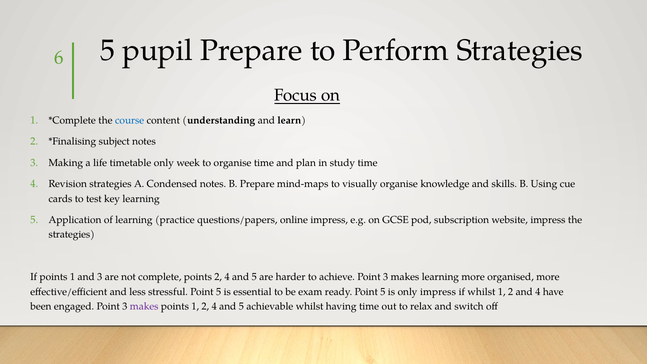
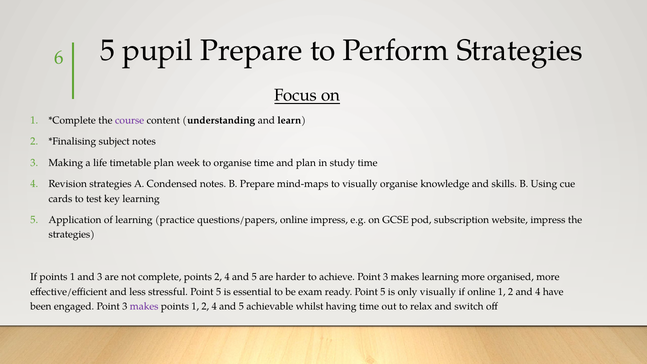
course colour: blue -> purple
timetable only: only -> plan
only impress: impress -> visually
if whilst: whilst -> online
